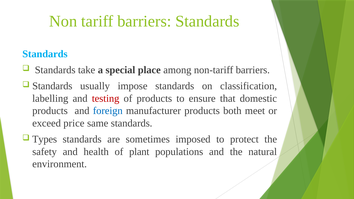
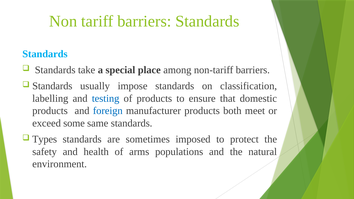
testing colour: red -> blue
price: price -> some
plant: plant -> arms
